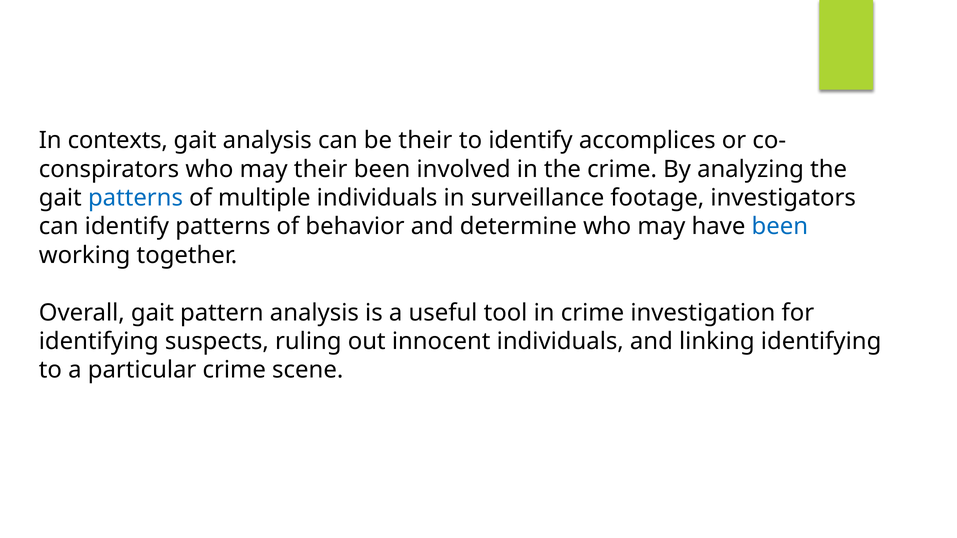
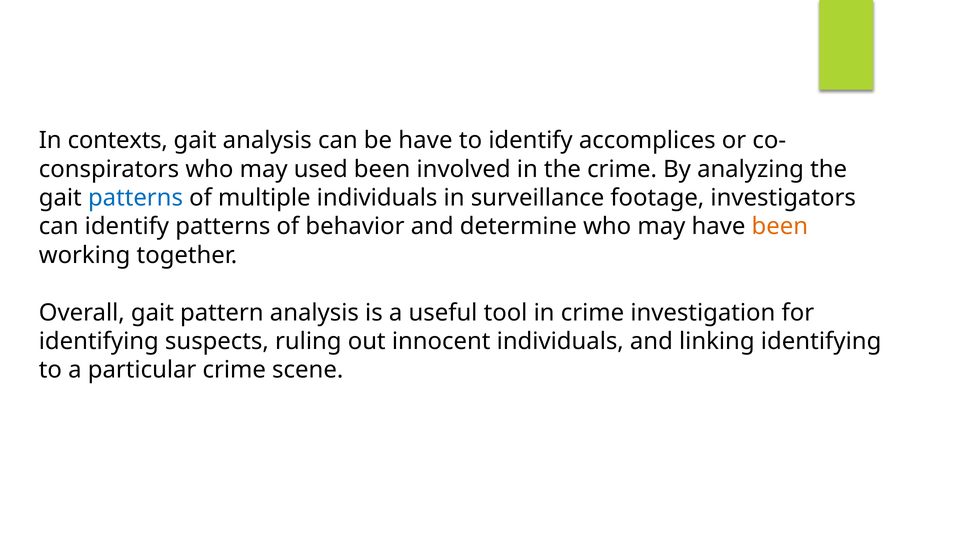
be their: their -> have
may their: their -> used
been at (780, 227) colour: blue -> orange
